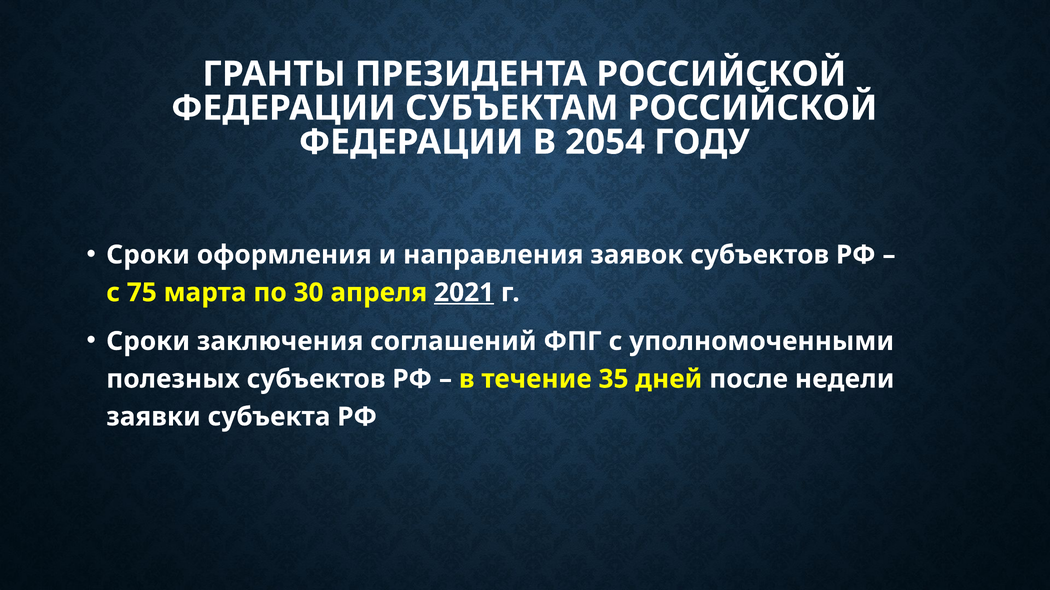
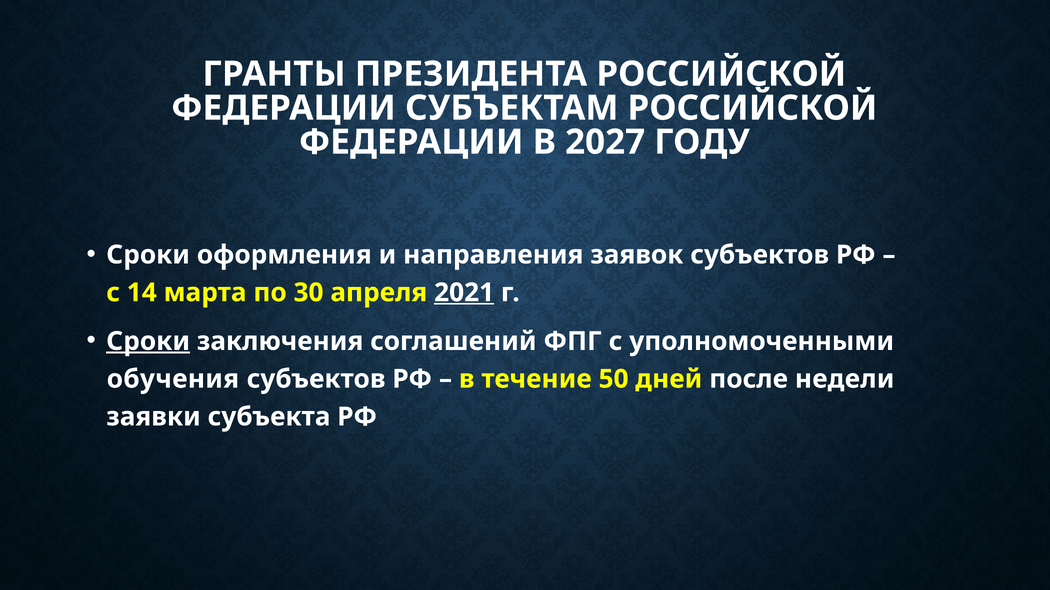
2054: 2054 -> 2027
75: 75 -> 14
Сроки at (148, 342) underline: none -> present
полезных: полезных -> обучения
35: 35 -> 50
